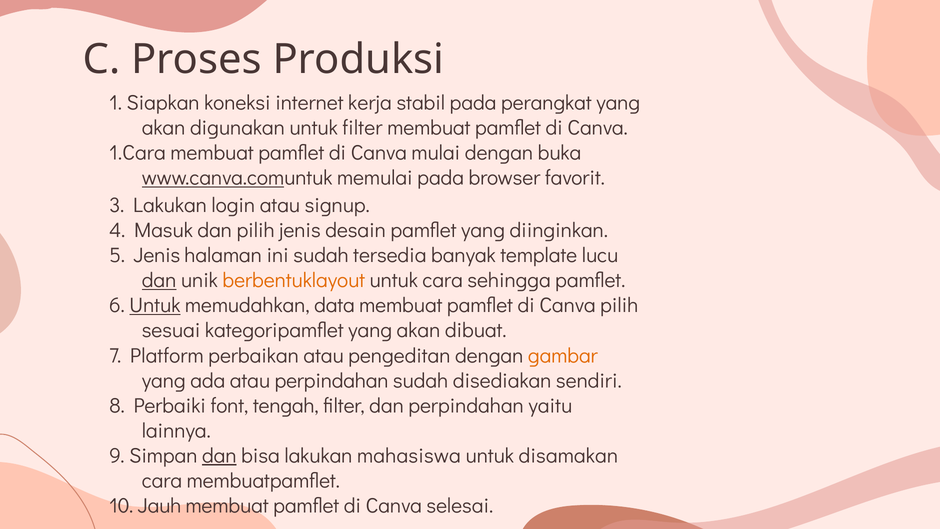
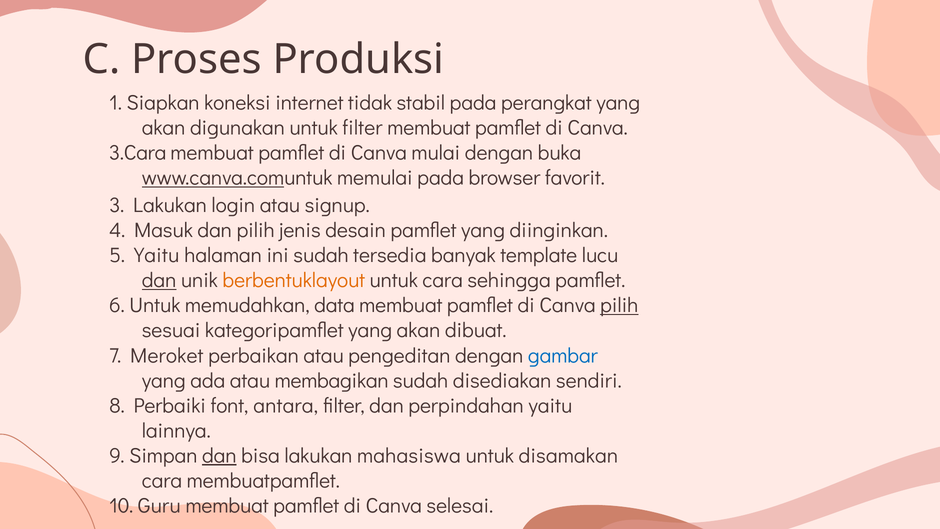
kerja: kerja -> tidak
1.Cara: 1.Cara -> 3.Cara
5 Jenis: Jenis -> Yaitu
Untuk at (155, 305) underline: present -> none
pilih at (619, 305) underline: none -> present
Platform: Platform -> Meroket
gambar colour: orange -> blue
atau perpindahan: perpindahan -> membagikan
tengah: tengah -> antara
Jauh: Jauh -> Guru
